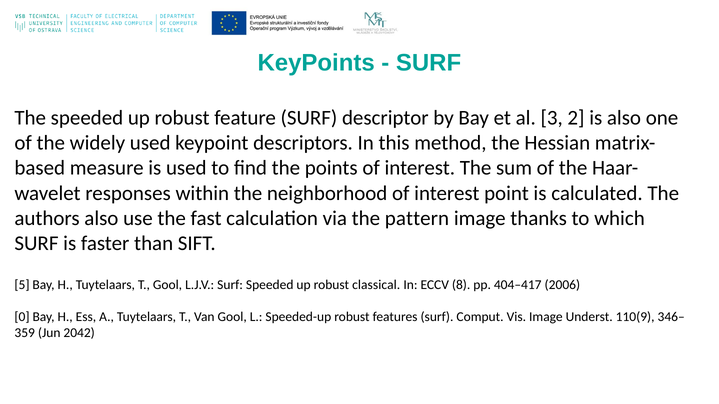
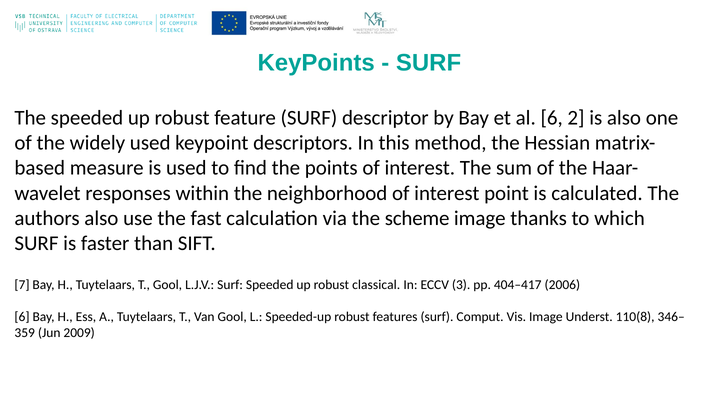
al 3: 3 -> 6
pattern: pattern -> scheme
5: 5 -> 7
8: 8 -> 3
0 at (22, 317): 0 -> 6
110(9: 110(9 -> 110(8
2042: 2042 -> 2009
